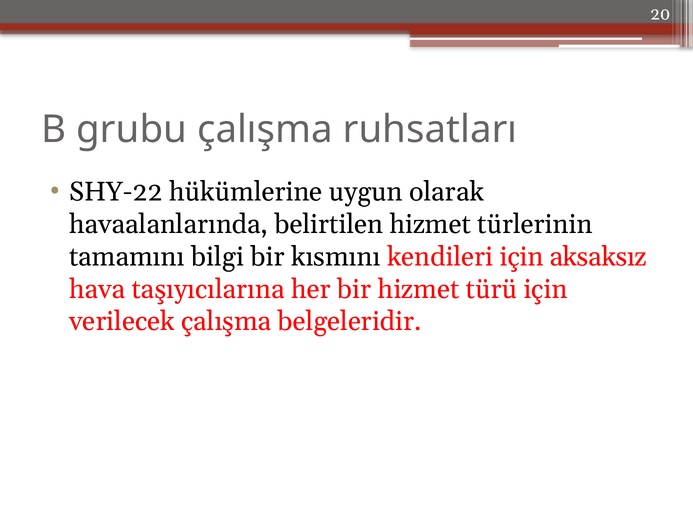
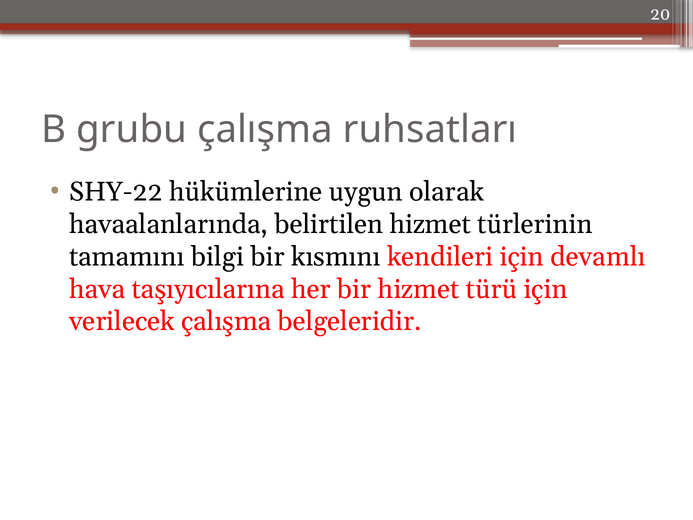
aksaksız: aksaksız -> devamlı
